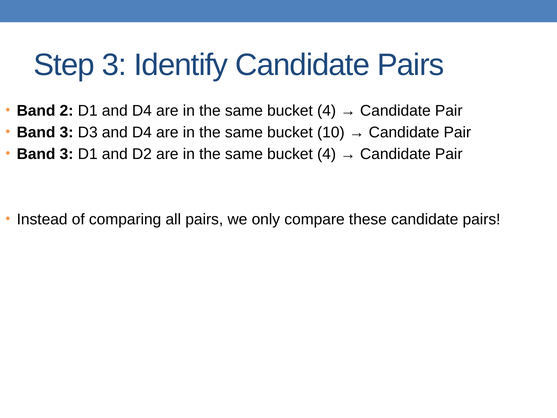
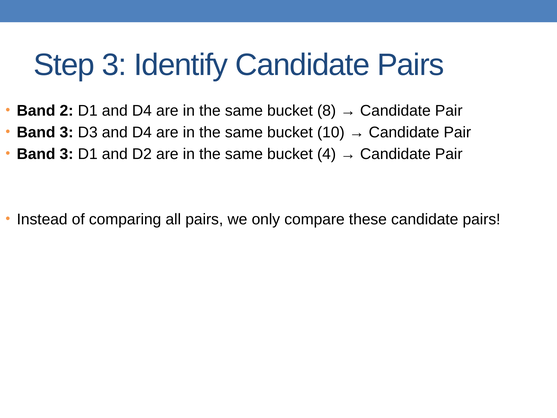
4 at (327, 111): 4 -> 8
